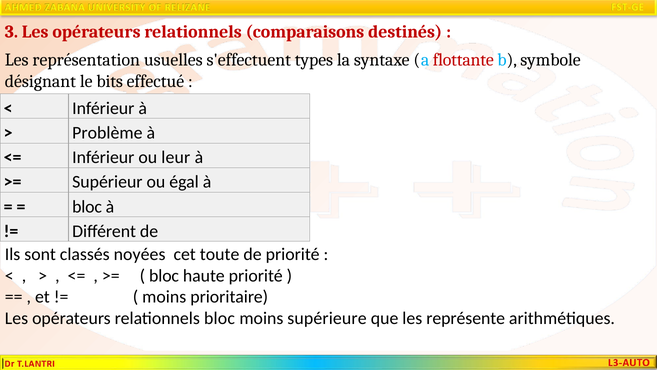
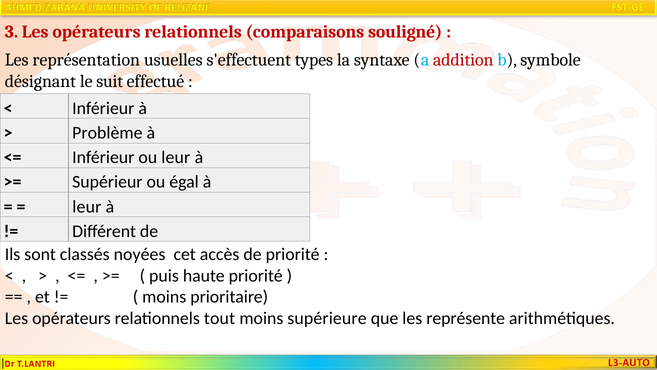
destinés: destinés -> souligné
flottante: flottante -> addition
bits: bits -> suit
bloc at (87, 206): bloc -> leur
toute: toute -> accès
bloc at (164, 275): bloc -> puis
relationnels bloc: bloc -> tout
